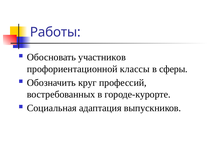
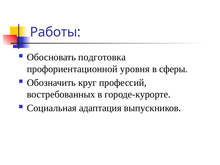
участников: участников -> подготовка
классы: классы -> уровня
